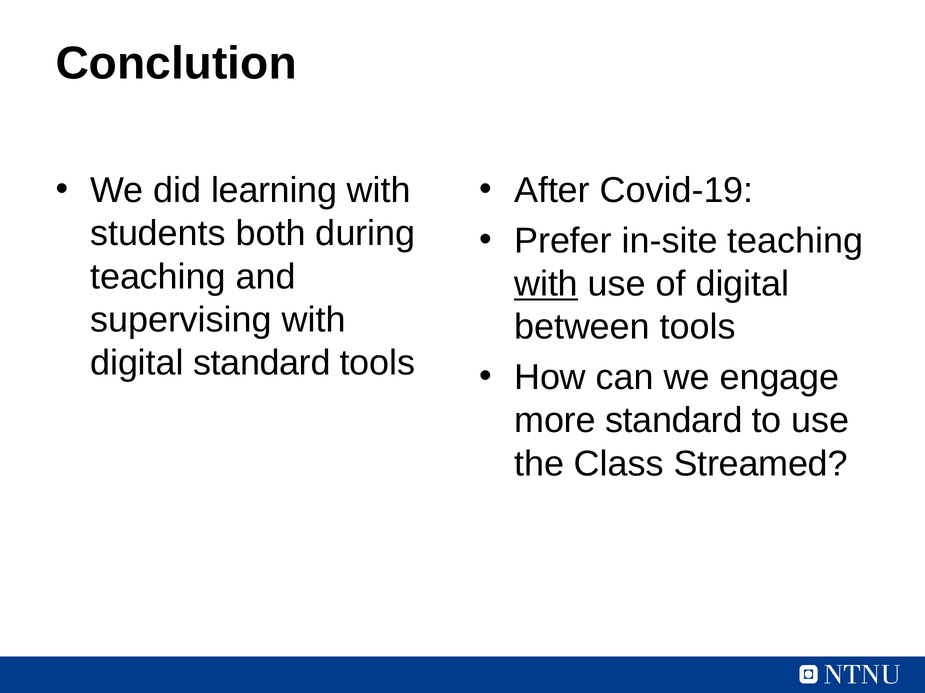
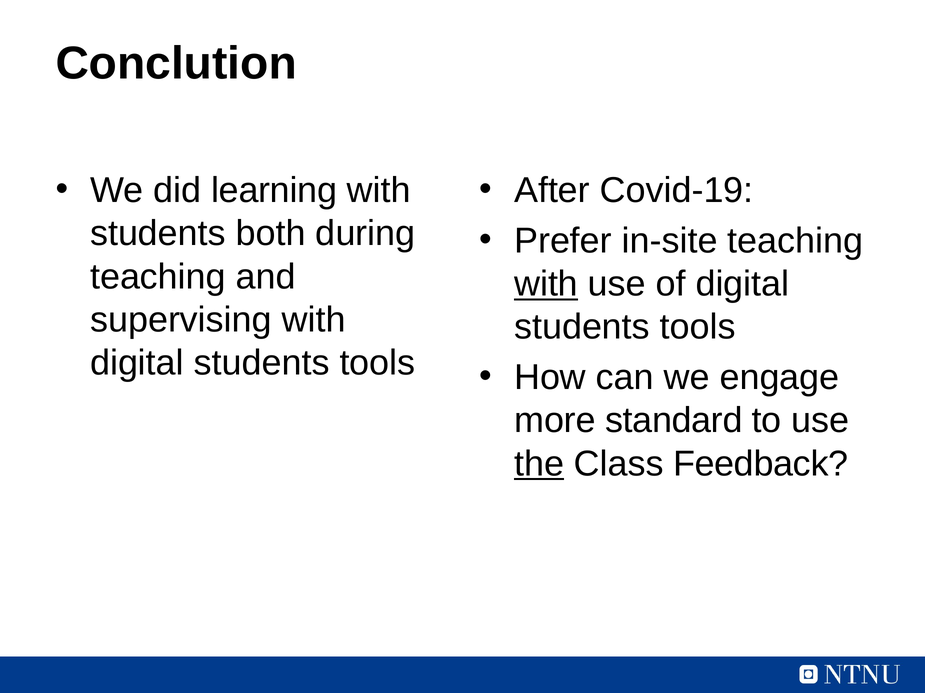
between at (582, 327): between -> students
standard at (262, 363): standard -> students
the underline: none -> present
Streamed: Streamed -> Feedback
